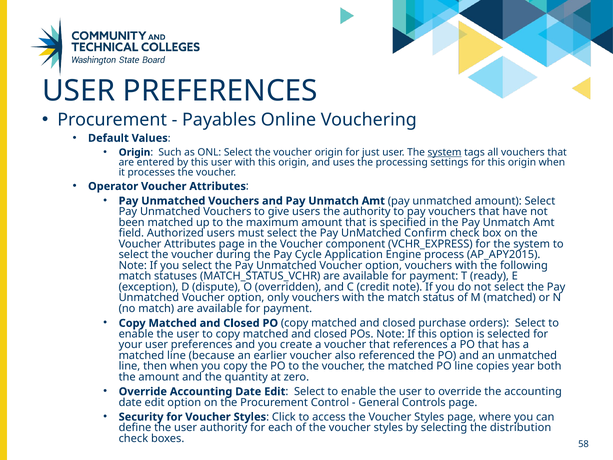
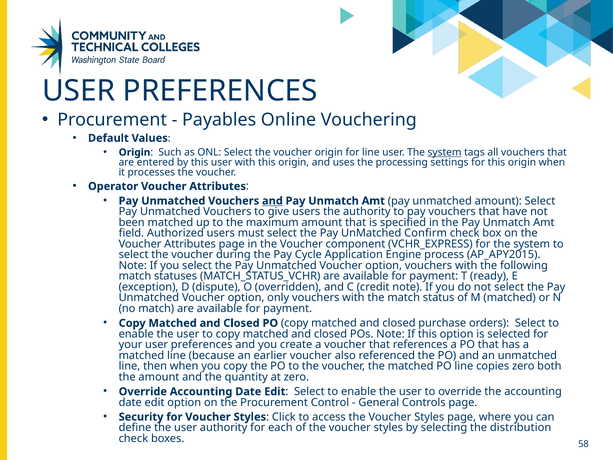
for just: just -> line
and at (272, 201) underline: none -> present
copies year: year -> zero
